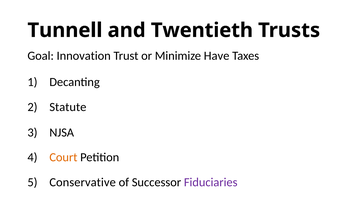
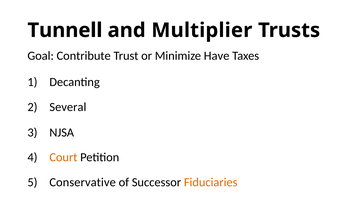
Twentieth: Twentieth -> Multiplier
Innovation: Innovation -> Contribute
Statute: Statute -> Several
Fiduciaries colour: purple -> orange
